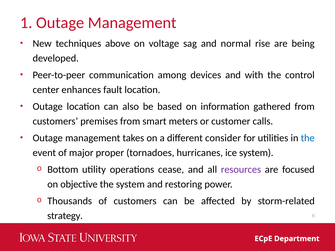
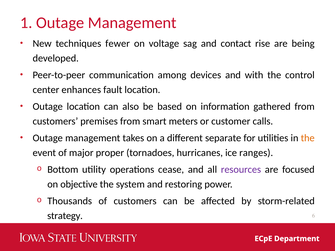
above: above -> fewer
normal: normal -> contact
consider: consider -> separate
the at (308, 138) colour: blue -> orange
ice system: system -> ranges
